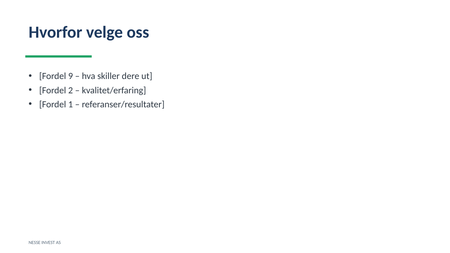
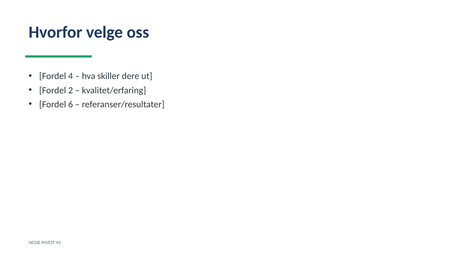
9: 9 -> 4
1: 1 -> 6
